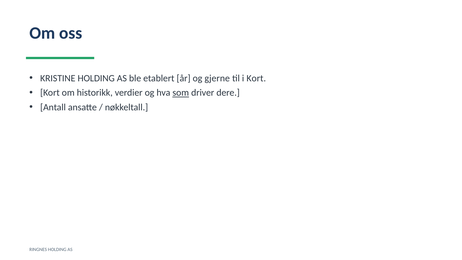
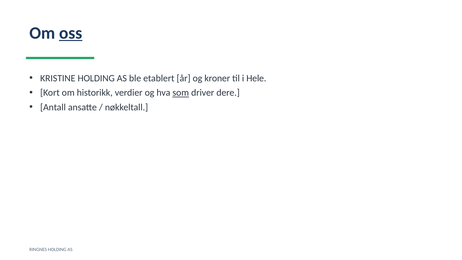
oss underline: none -> present
gjerne: gjerne -> kroner
i Kort: Kort -> Hele
